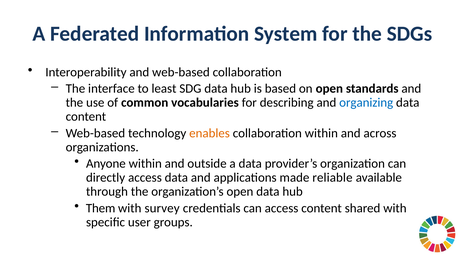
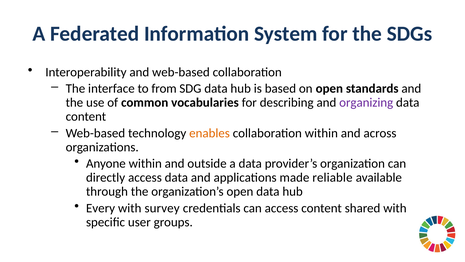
least: least -> from
organizing colour: blue -> purple
Them: Them -> Every
